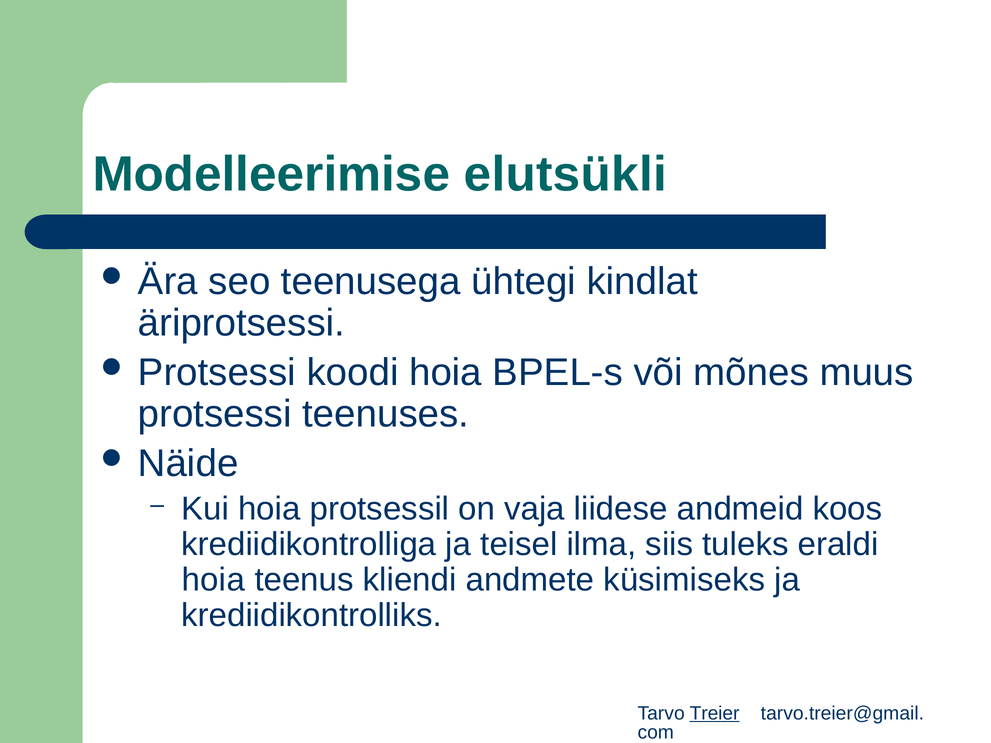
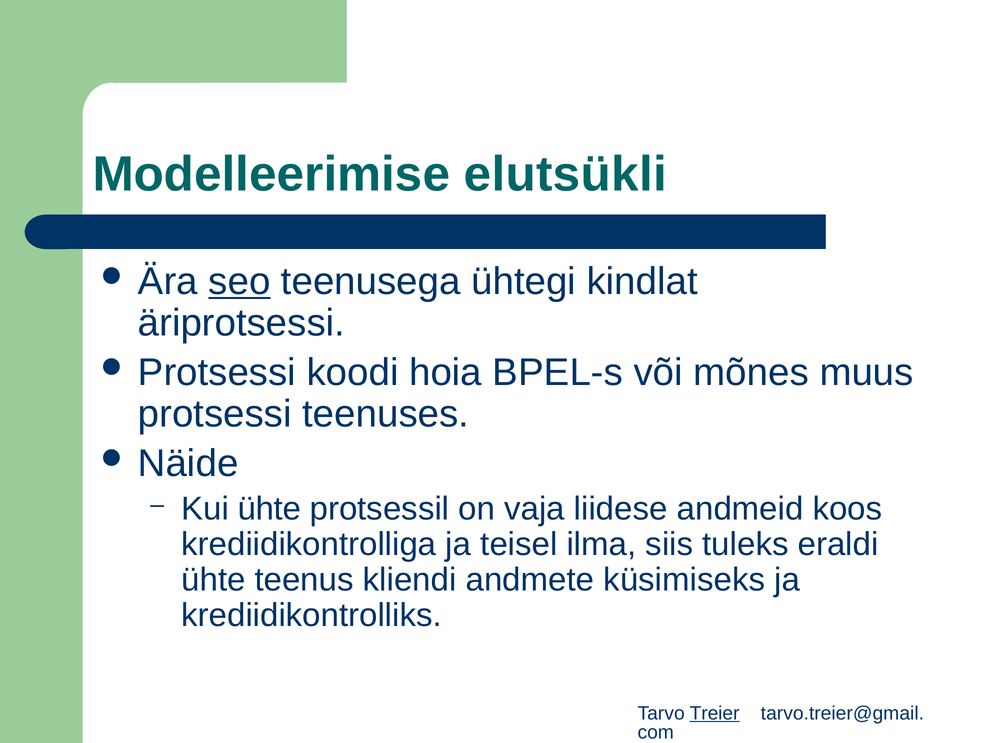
seo underline: none -> present
Kui hoia: hoia -> ühte
hoia at (213, 580): hoia -> ühte
